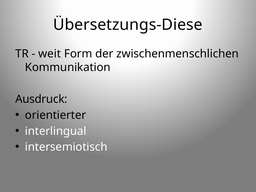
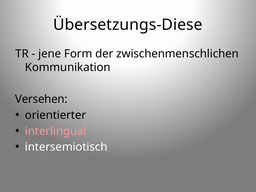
weit: weit -> jene
Ausdruck: Ausdruck -> Versehen
interlingual colour: white -> pink
